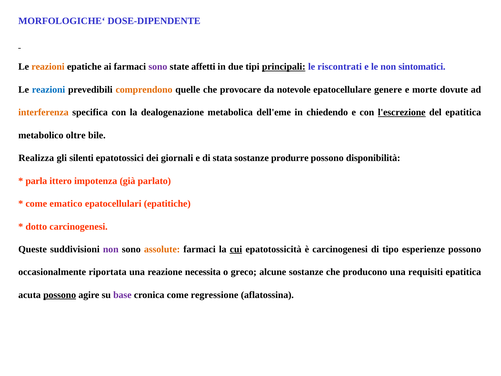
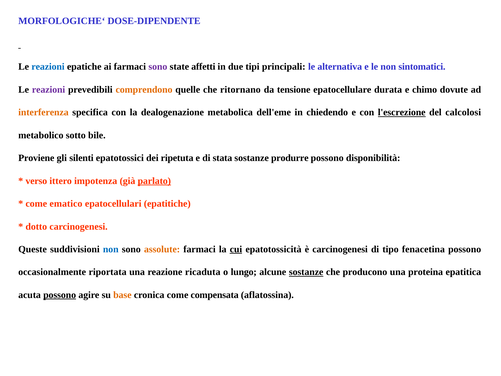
reazioni at (48, 67) colour: orange -> blue
principali underline: present -> none
riscontrati: riscontrati -> alternativa
reazioni at (49, 90) colour: blue -> purple
provocare: provocare -> ritornano
notevole: notevole -> tensione
genere: genere -> durata
morte: morte -> chimo
del epatitica: epatitica -> calcolosi
oltre: oltre -> sotto
Realizza: Realizza -> Proviene
giornali: giornali -> ripetuta
parla: parla -> verso
parlato underline: none -> present
non at (111, 249) colour: purple -> blue
esperienze: esperienze -> fenacetina
necessita: necessita -> ricaduta
greco: greco -> lungo
sostanze at (306, 272) underline: none -> present
requisiti: requisiti -> proteina
base colour: purple -> orange
regressione: regressione -> compensata
